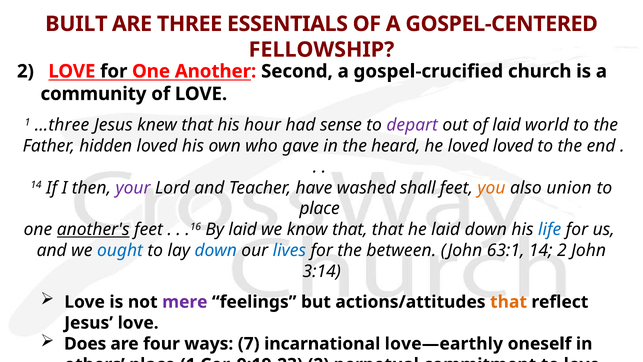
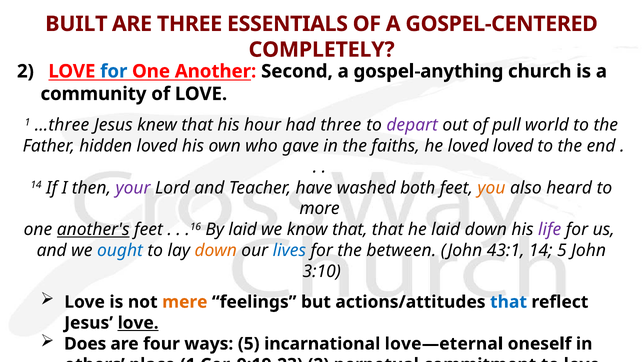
FELLOWSHIP: FELLOWSHIP -> COMPLETELY
for at (114, 71) colour: black -> blue
gospel-crucified: gospel-crucified -> gospel-anything
had sense: sense -> three
of laid: laid -> pull
heard: heard -> faiths
shall: shall -> both
union: union -> heard
place at (320, 209): place -> more
life colour: blue -> purple
down at (216, 250) colour: blue -> orange
63:1: 63:1 -> 43:1
14 2: 2 -> 5
3:14 at (322, 271): 3:14 -> 3:10
mere colour: purple -> orange
that at (509, 302) colour: orange -> blue
love at (138, 323) underline: none -> present
ways 7: 7 -> 5
love—earthly: love—earthly -> love—eternal
